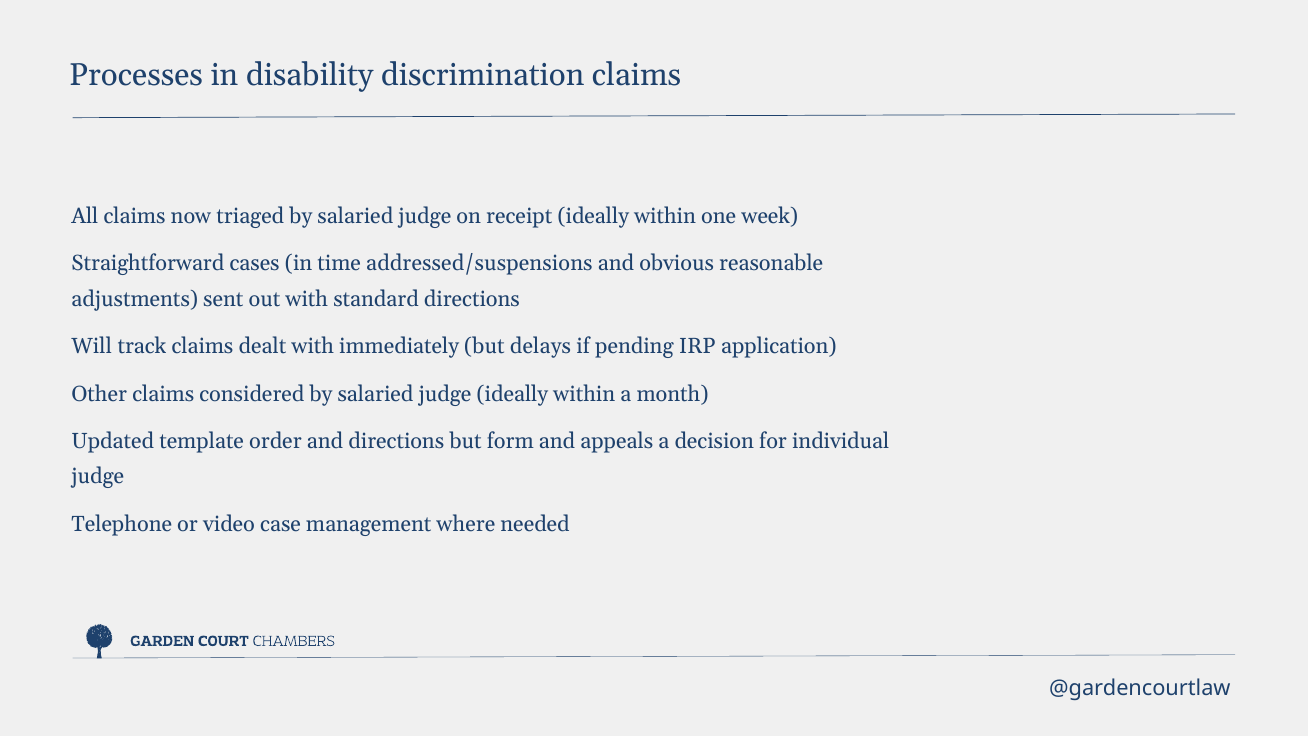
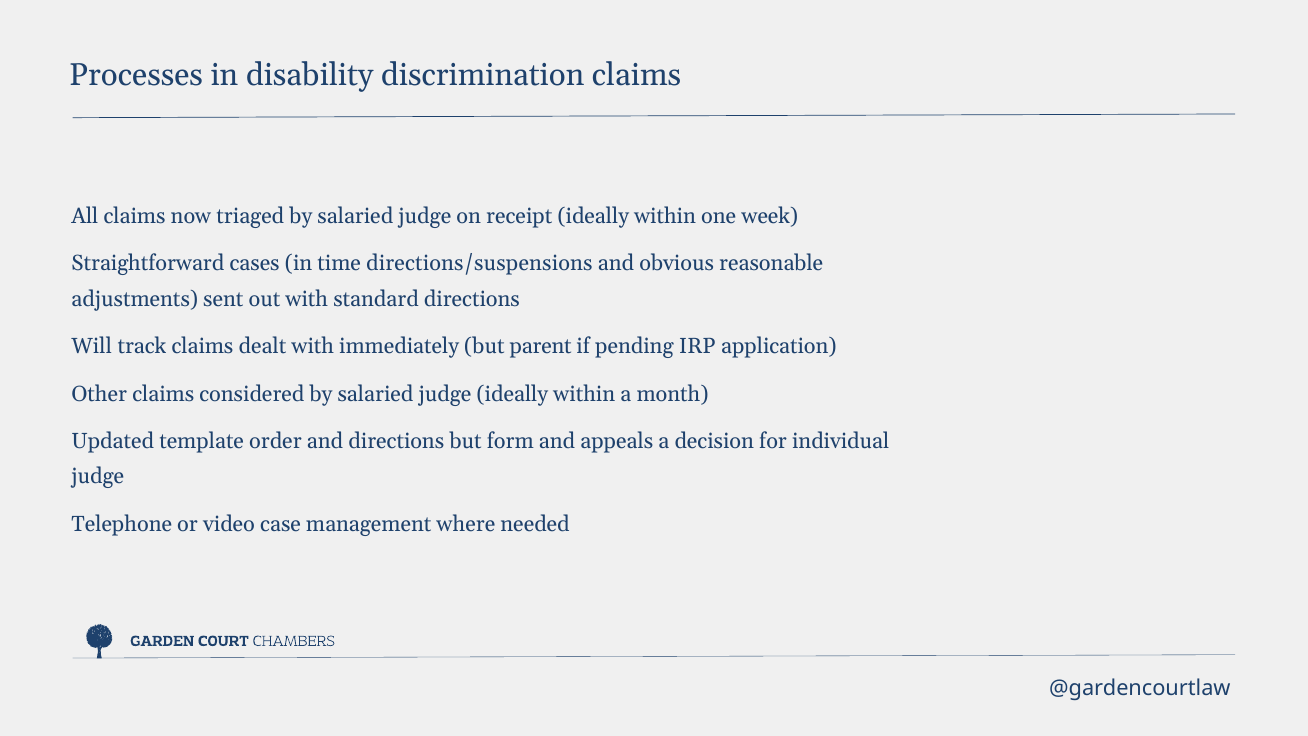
addressed/suspensions: addressed/suspensions -> directions/suspensions
delays: delays -> parent
